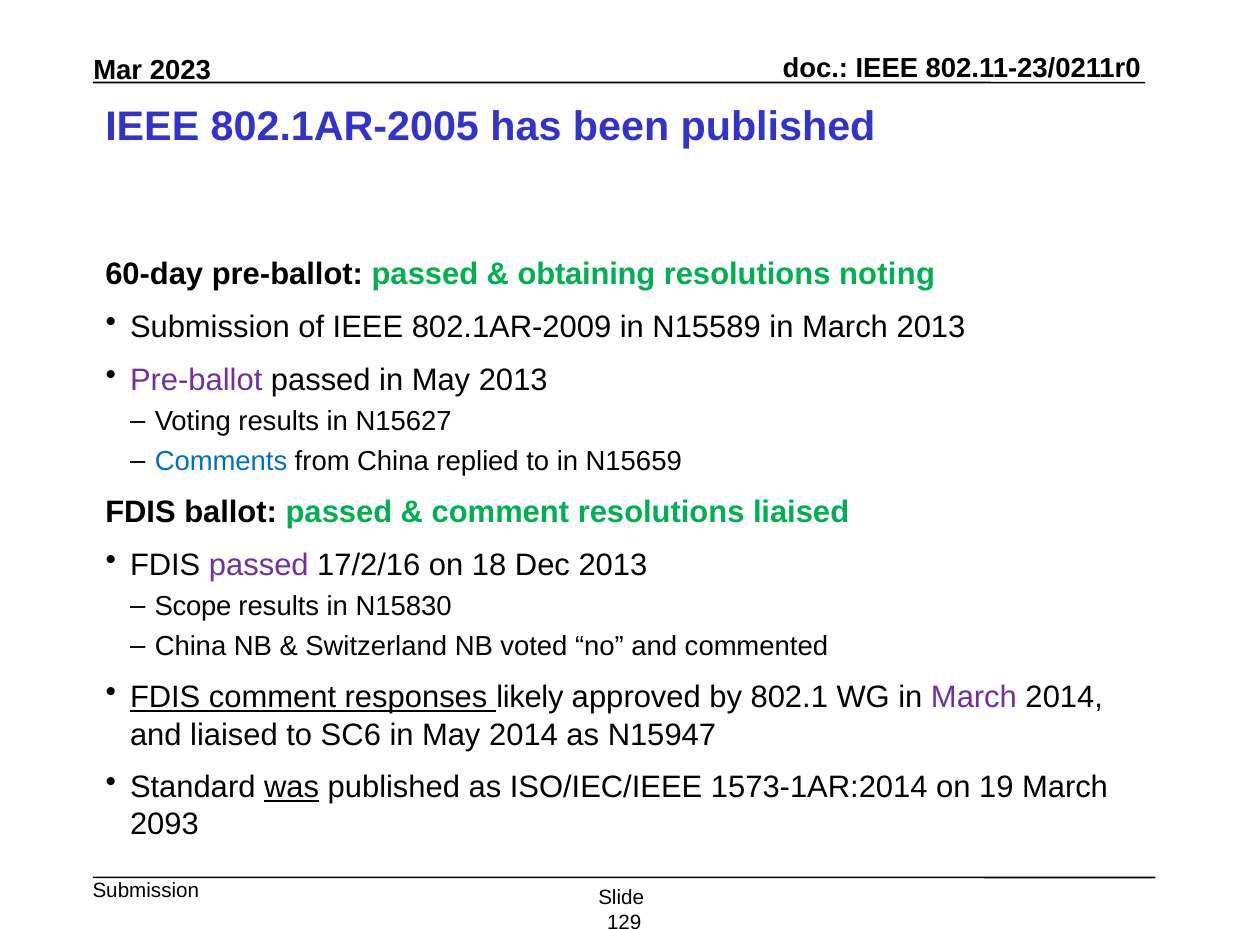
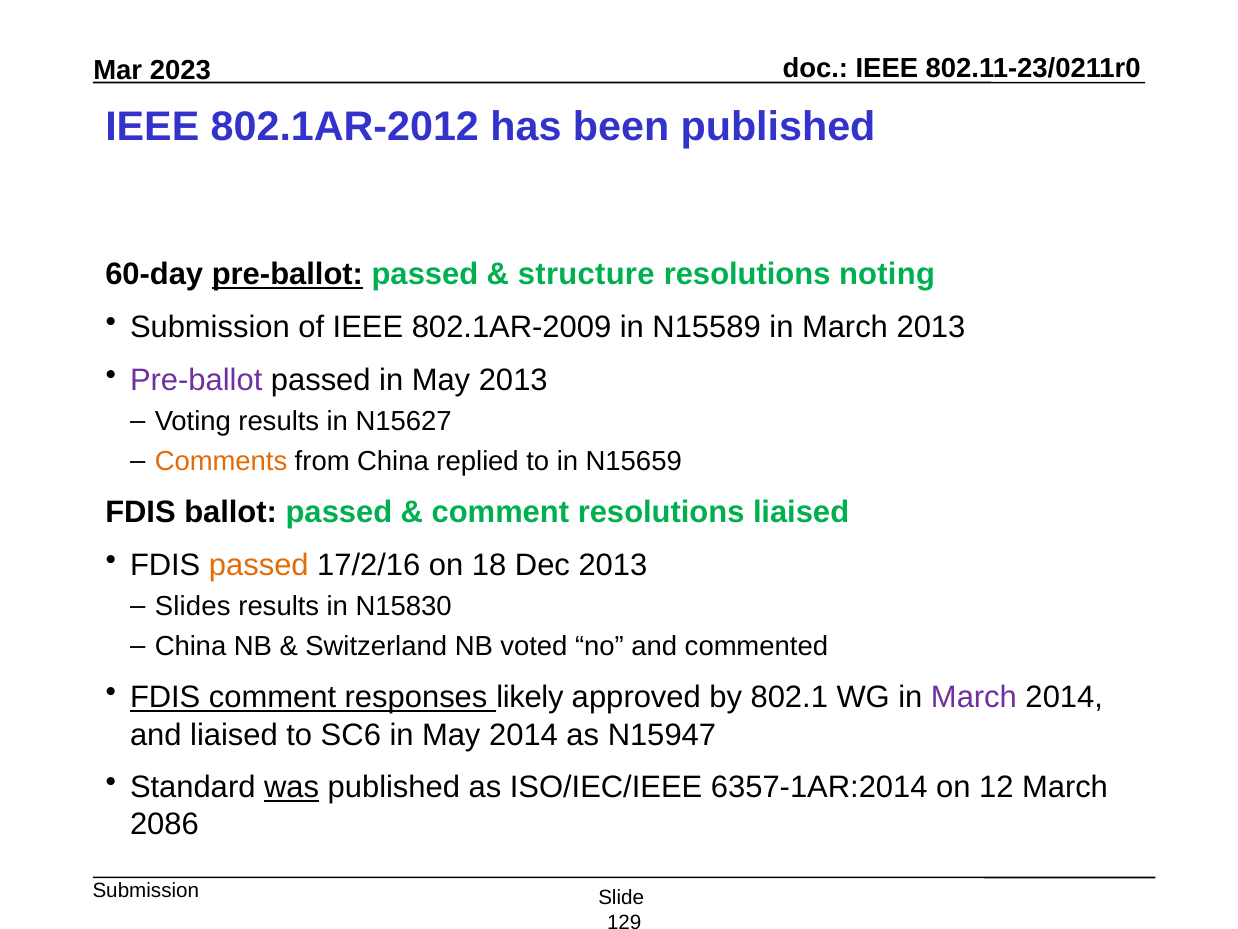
802.1AR-2005: 802.1AR-2005 -> 802.1AR-2012
pre-ballot at (287, 275) underline: none -> present
obtaining: obtaining -> structure
Comments colour: blue -> orange
passed at (259, 565) colour: purple -> orange
Scope: Scope -> Slides
1573-1AR:2014: 1573-1AR:2014 -> 6357-1AR:2014
19: 19 -> 12
2093: 2093 -> 2086
